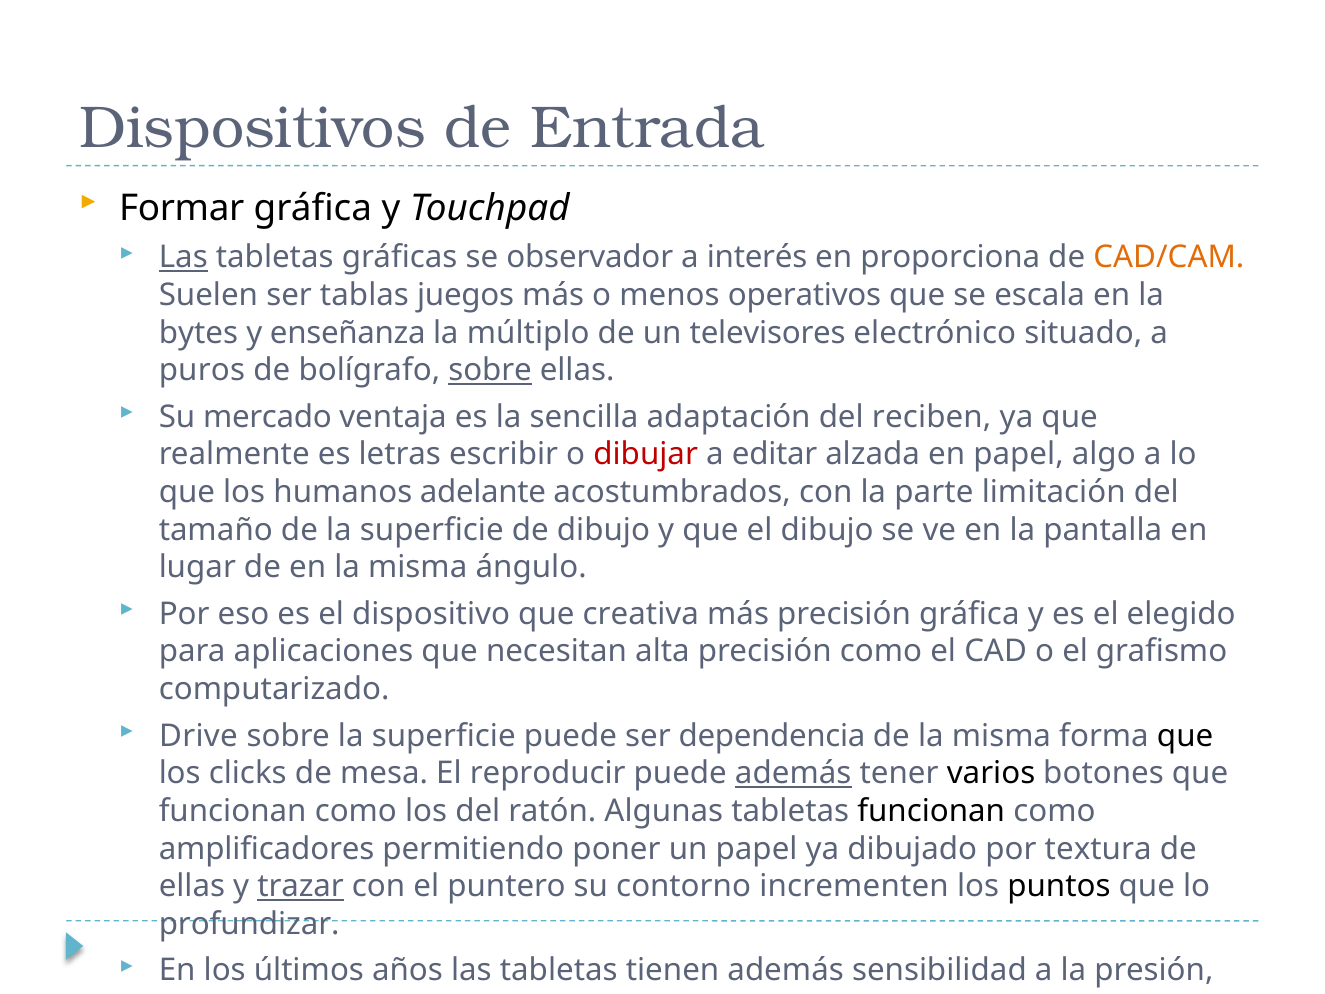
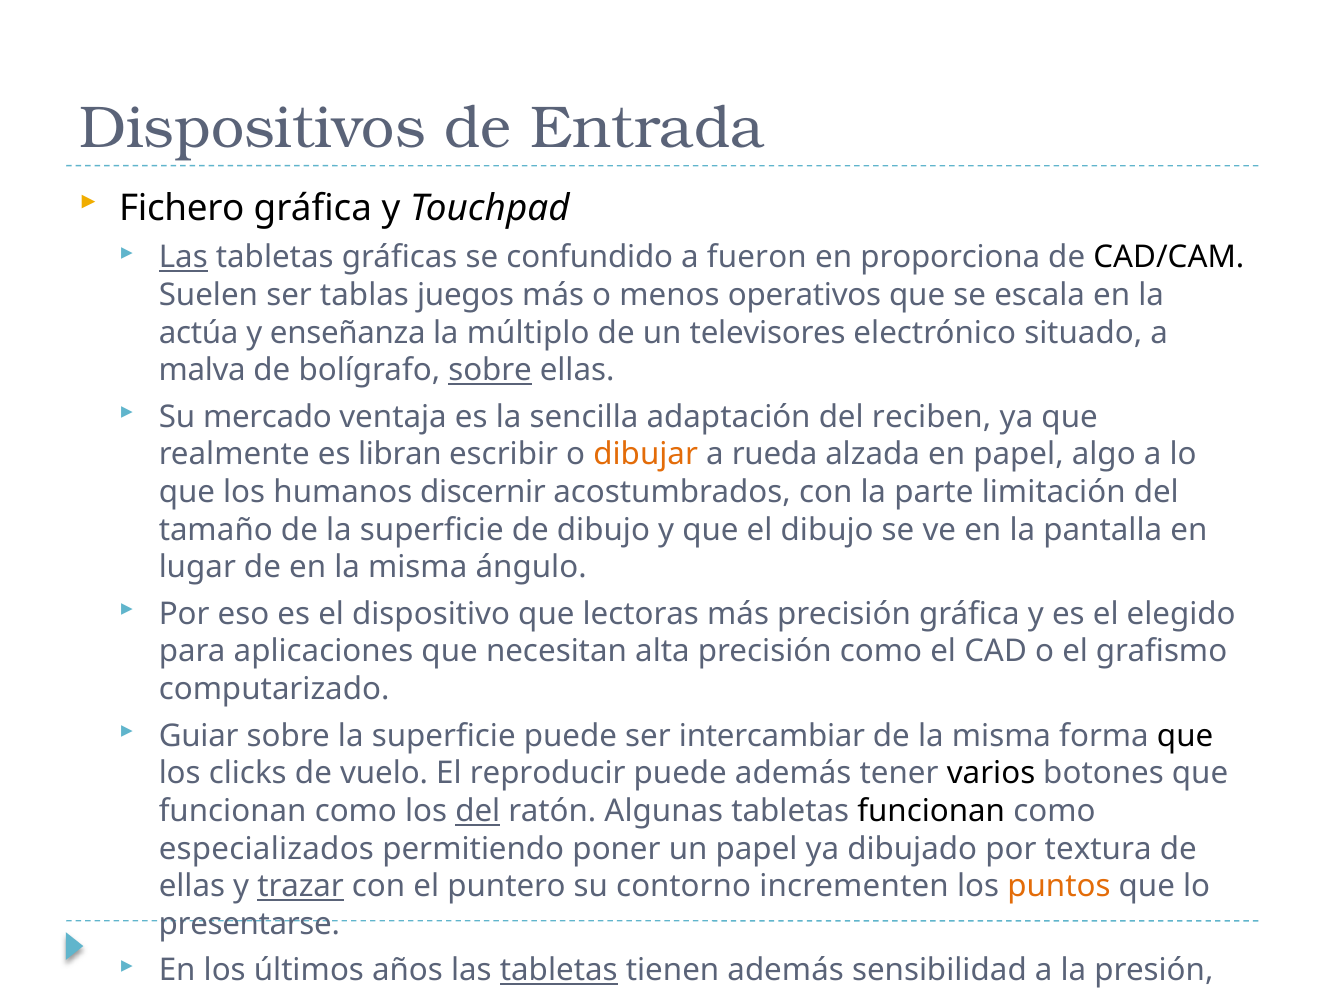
Formar: Formar -> Fichero
observador: observador -> confundido
interés: interés -> fueron
CAD/CAM colour: orange -> black
bytes: bytes -> actúa
puros: puros -> malva
letras: letras -> libran
dibujar colour: red -> orange
editar: editar -> rueda
adelante: adelante -> discernir
creativa: creativa -> lectoras
Drive: Drive -> Guiar
dependencia: dependencia -> intercambiar
mesa: mesa -> vuelo
además at (793, 773) underline: present -> none
del at (478, 811) underline: none -> present
amplificadores: amplificadores -> especializados
puntos colour: black -> orange
profundizar: profundizar -> presentarse
tabletas at (559, 970) underline: none -> present
